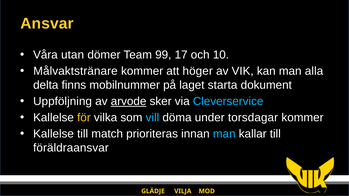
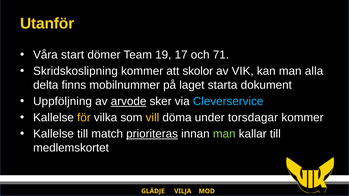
Ansvar: Ansvar -> Utanför
utan: utan -> start
99: 99 -> 19
10: 10 -> 71
Målvaktstränare: Målvaktstränare -> Skridskoslipning
höger: höger -> skolor
vill colour: light blue -> yellow
prioriteras underline: none -> present
man at (224, 134) colour: light blue -> light green
föräldraansvar: föräldraansvar -> medlemskortet
